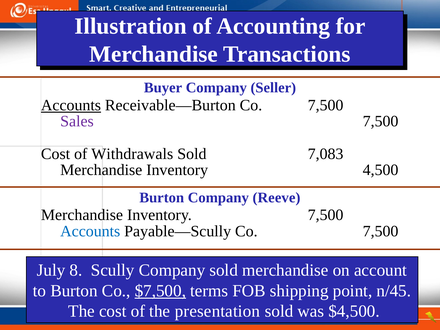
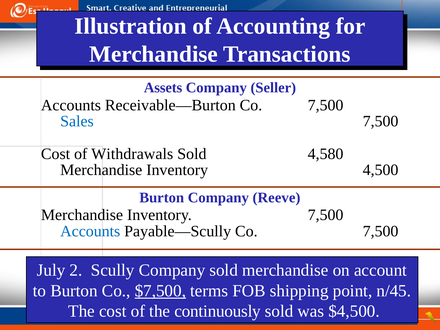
Buyer: Buyer -> Assets
Accounts at (71, 105) underline: present -> none
Sales colour: purple -> blue
7,083: 7,083 -> 4,580
8: 8 -> 2
presentation: presentation -> continuously
